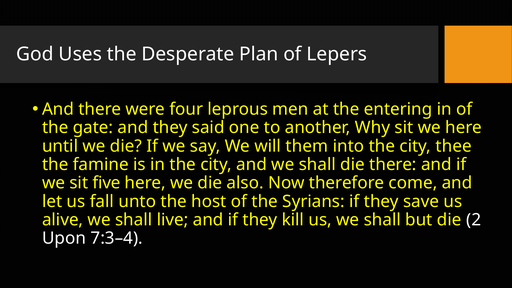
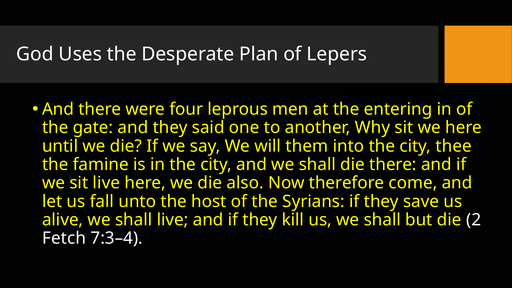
sit five: five -> live
Upon: Upon -> Fetch
